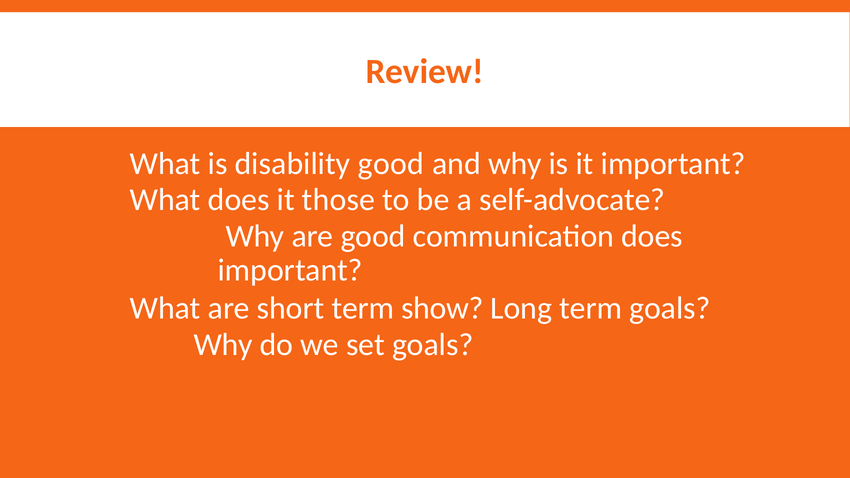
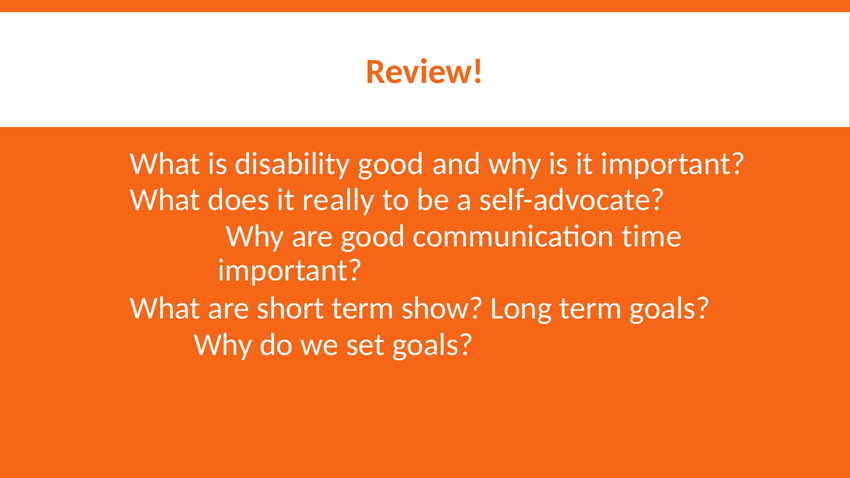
those: those -> really
communication does: does -> time
